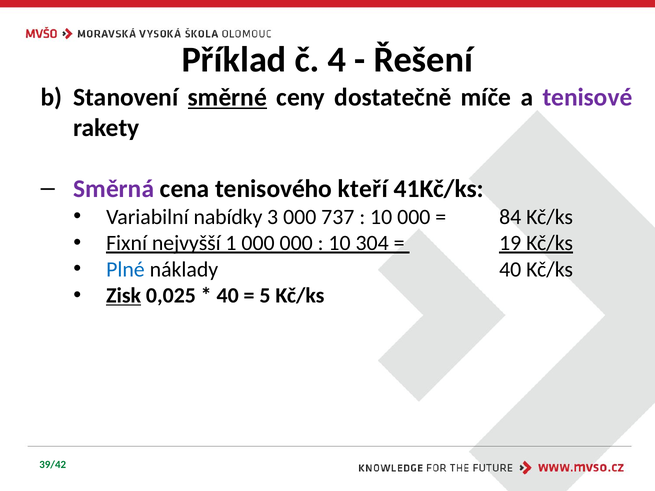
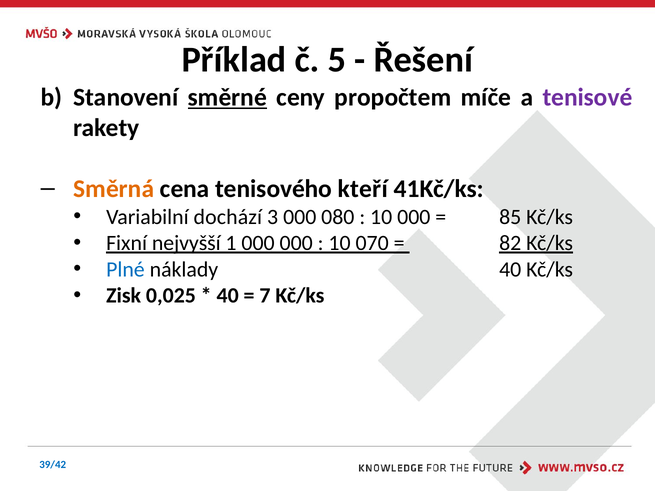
4: 4 -> 5
dostatečně: dostatečně -> propočtem
Směrná colour: purple -> orange
nabídky: nabídky -> dochází
737: 737 -> 080
84: 84 -> 85
304: 304 -> 070
19: 19 -> 82
Zisk underline: present -> none
5: 5 -> 7
39/42 colour: green -> blue
